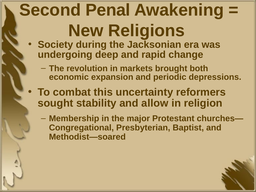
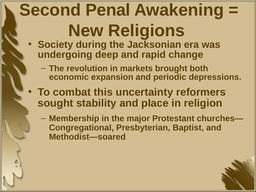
allow: allow -> place
